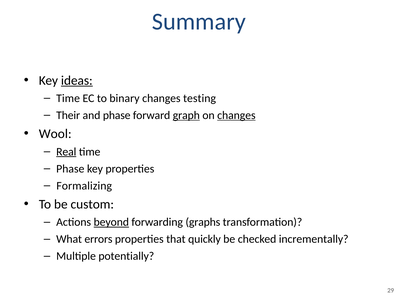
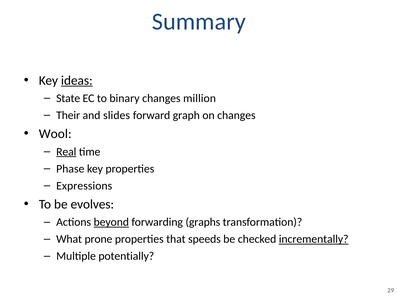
Time at (68, 98): Time -> State
testing: testing -> million
and phase: phase -> slides
graph underline: present -> none
changes at (236, 115) underline: present -> none
Formalizing: Formalizing -> Expressions
custom: custom -> evolves
errors: errors -> prone
quickly: quickly -> speeds
incrementally underline: none -> present
